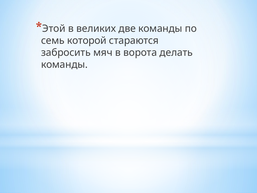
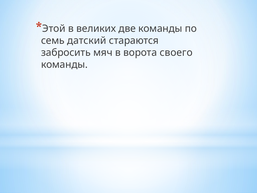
которой: которой -> датский
делать: делать -> своего
